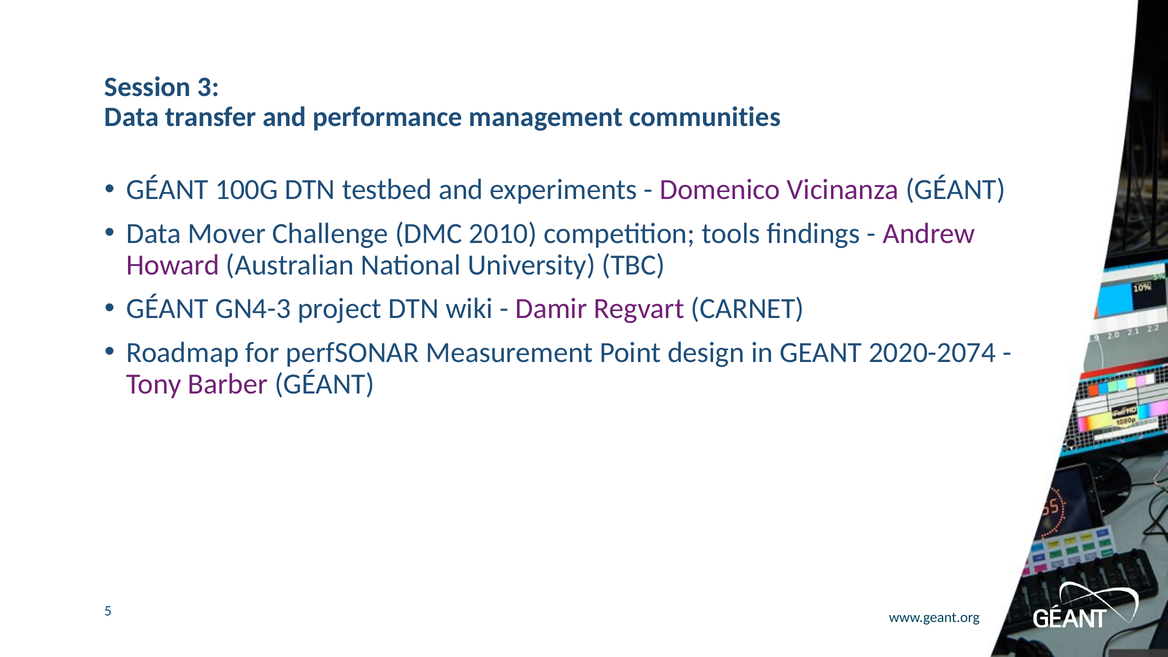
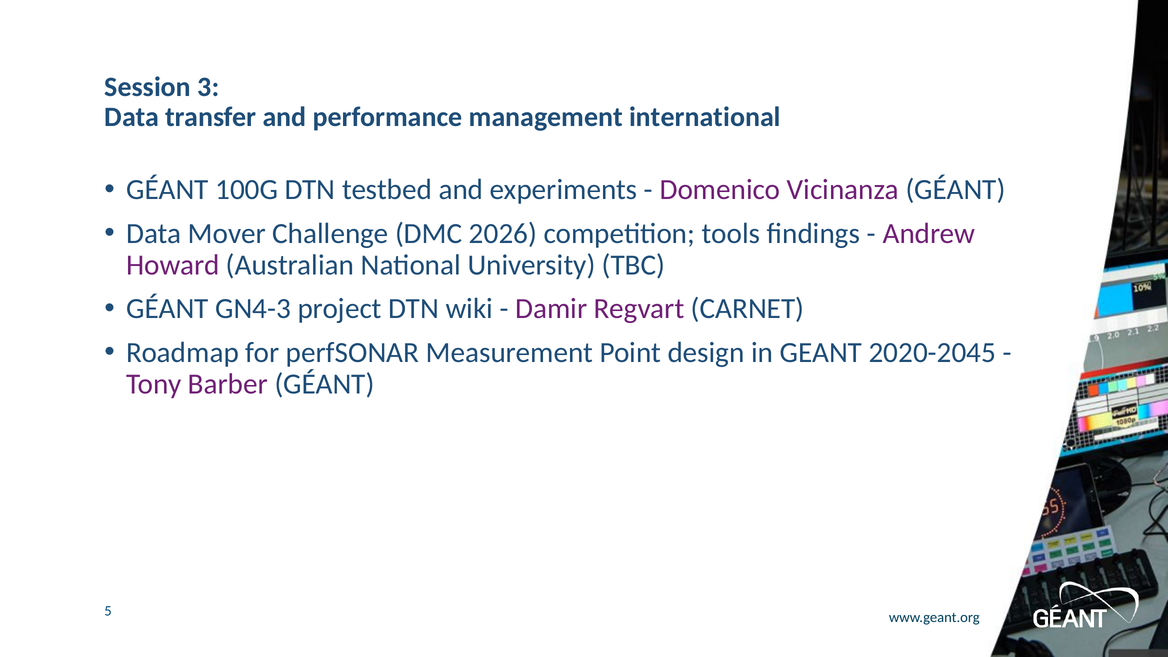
communities: communities -> international
2010: 2010 -> 2026
2020-2074: 2020-2074 -> 2020-2045
